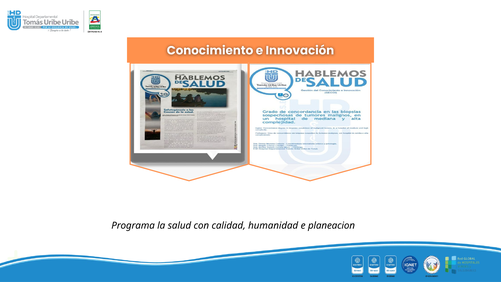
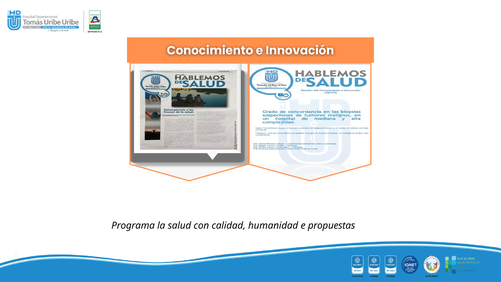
planeacion: planeacion -> propuestas
